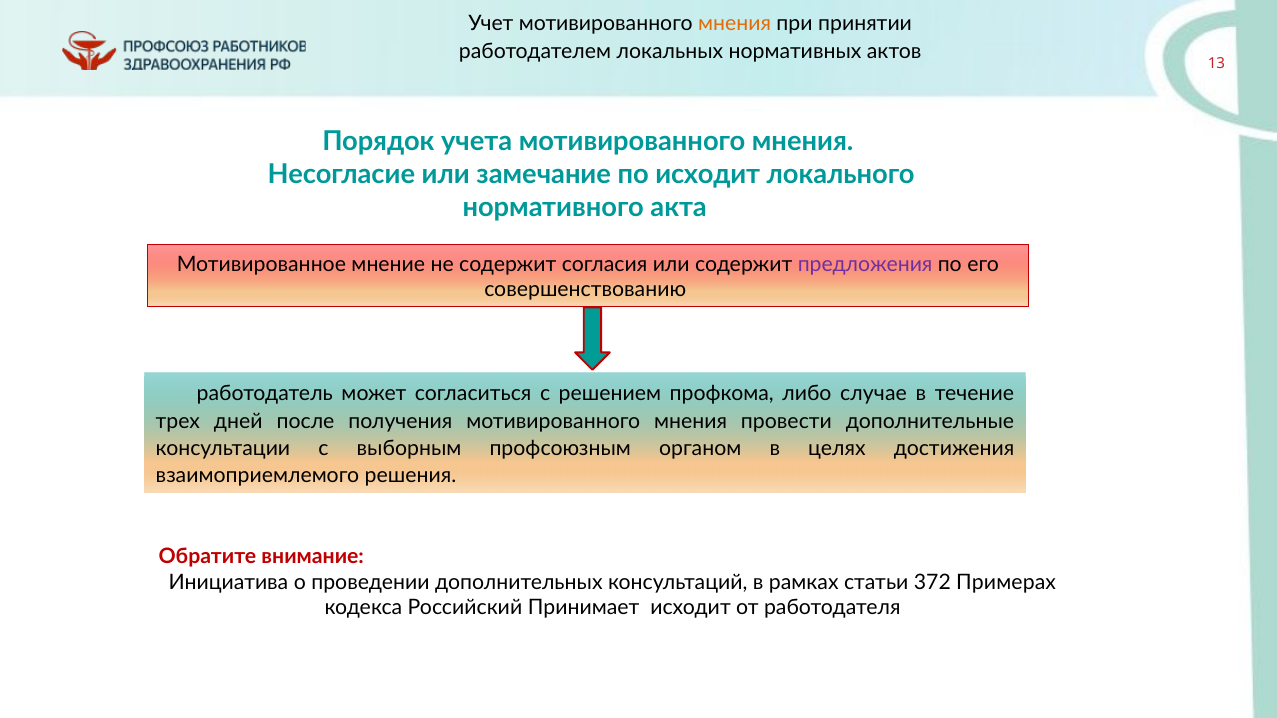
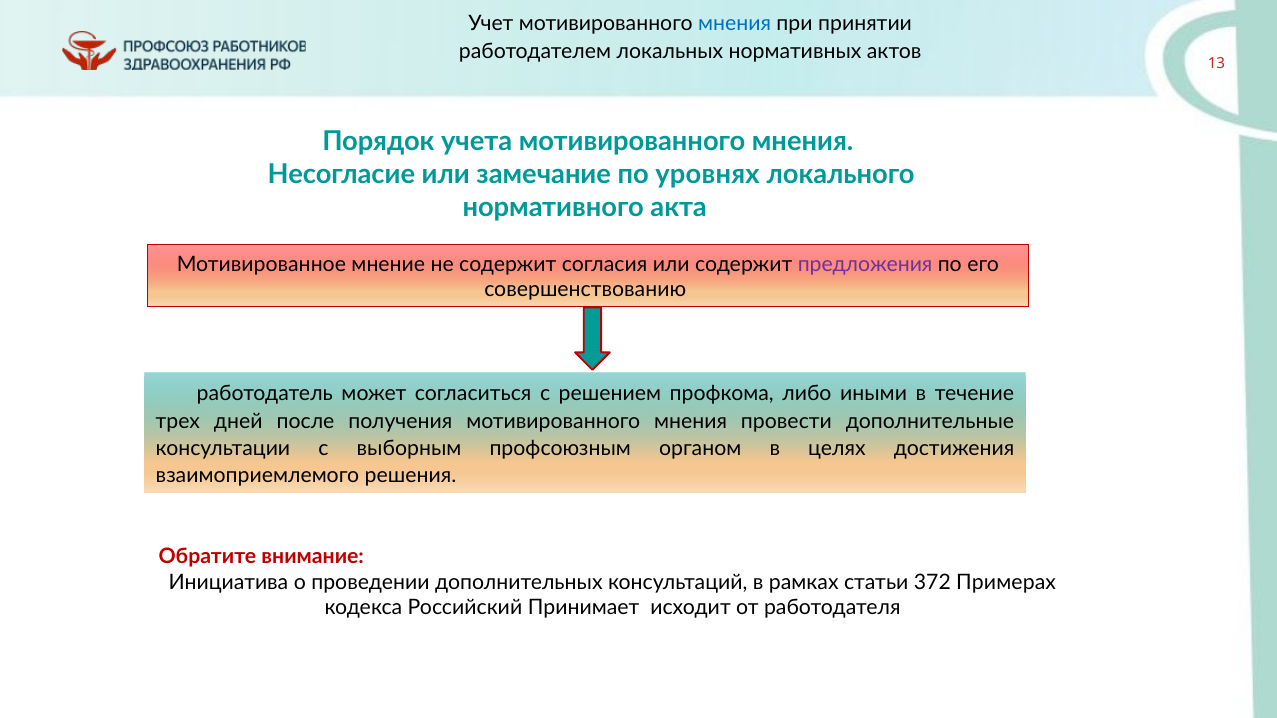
мнения at (735, 24) colour: orange -> blue
по исходит: исходит -> уровнях
случае: случае -> иными
